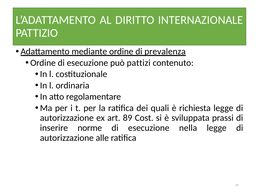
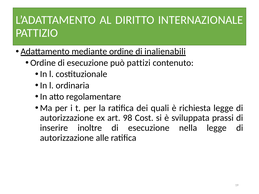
prevalenza: prevalenza -> inalienabili
89: 89 -> 98
norme: norme -> inoltre
